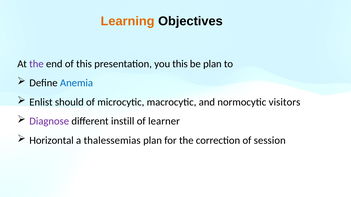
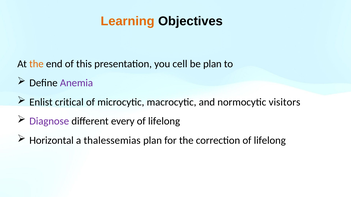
the at (36, 64) colour: purple -> orange
you this: this -> cell
Anemia colour: blue -> purple
should: should -> critical
instill: instill -> every
learner at (164, 121): learner -> lifelong
correction of session: session -> lifelong
